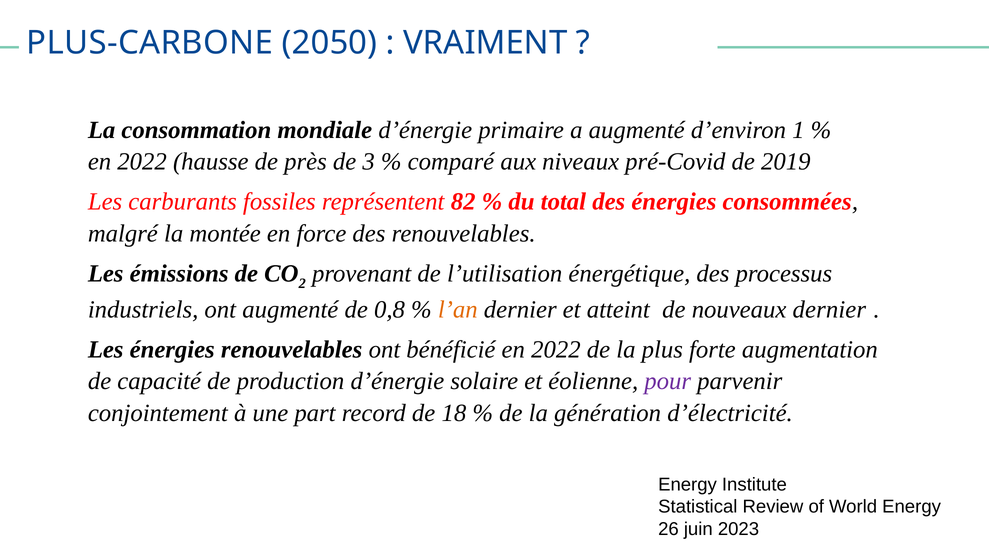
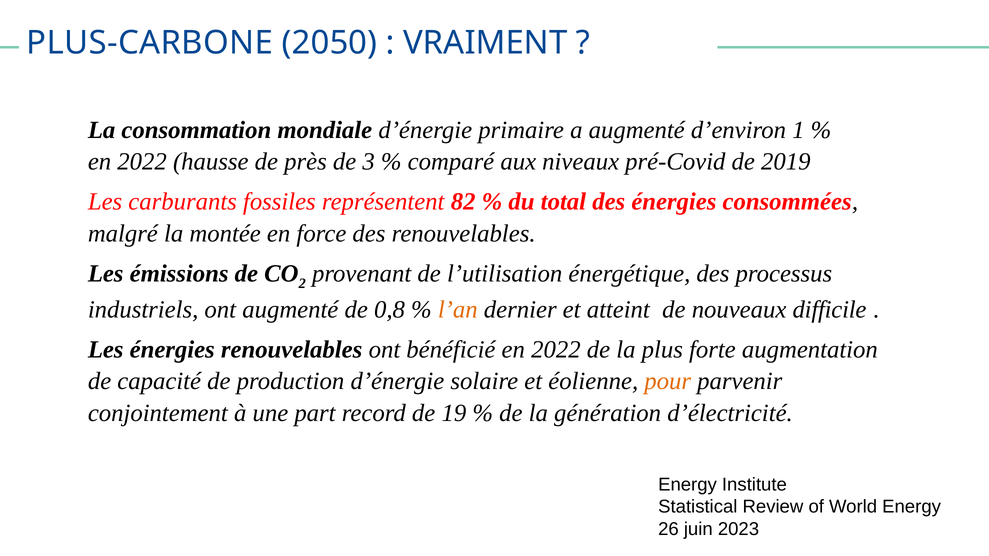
nouveaux dernier: dernier -> difficile
pour colour: purple -> orange
18: 18 -> 19
